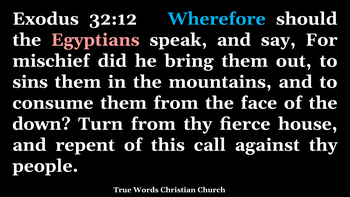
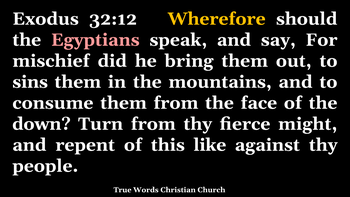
Wherefore colour: light blue -> yellow
house: house -> might
call: call -> like
